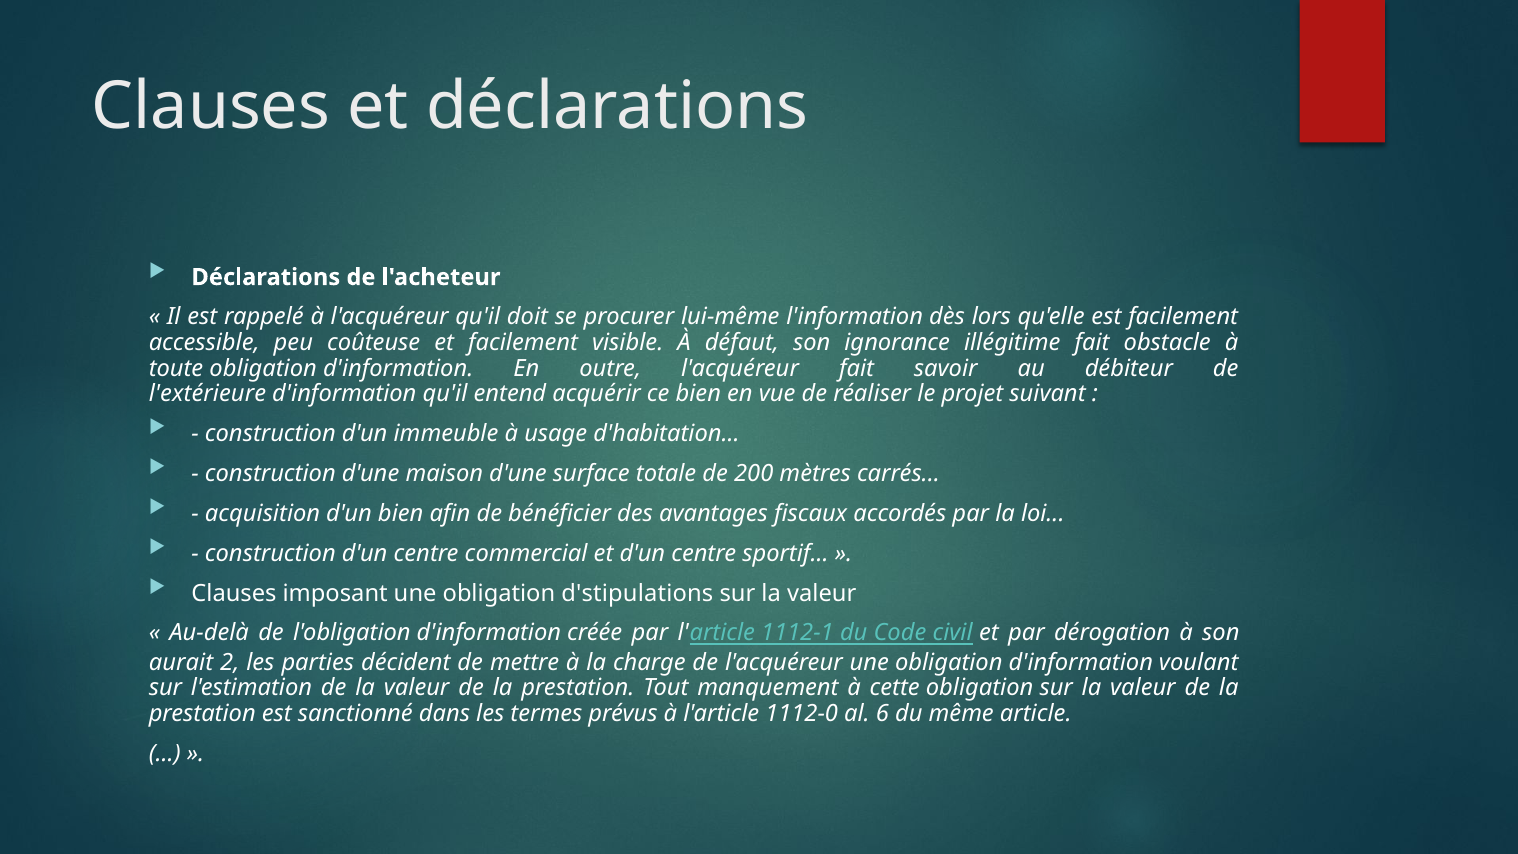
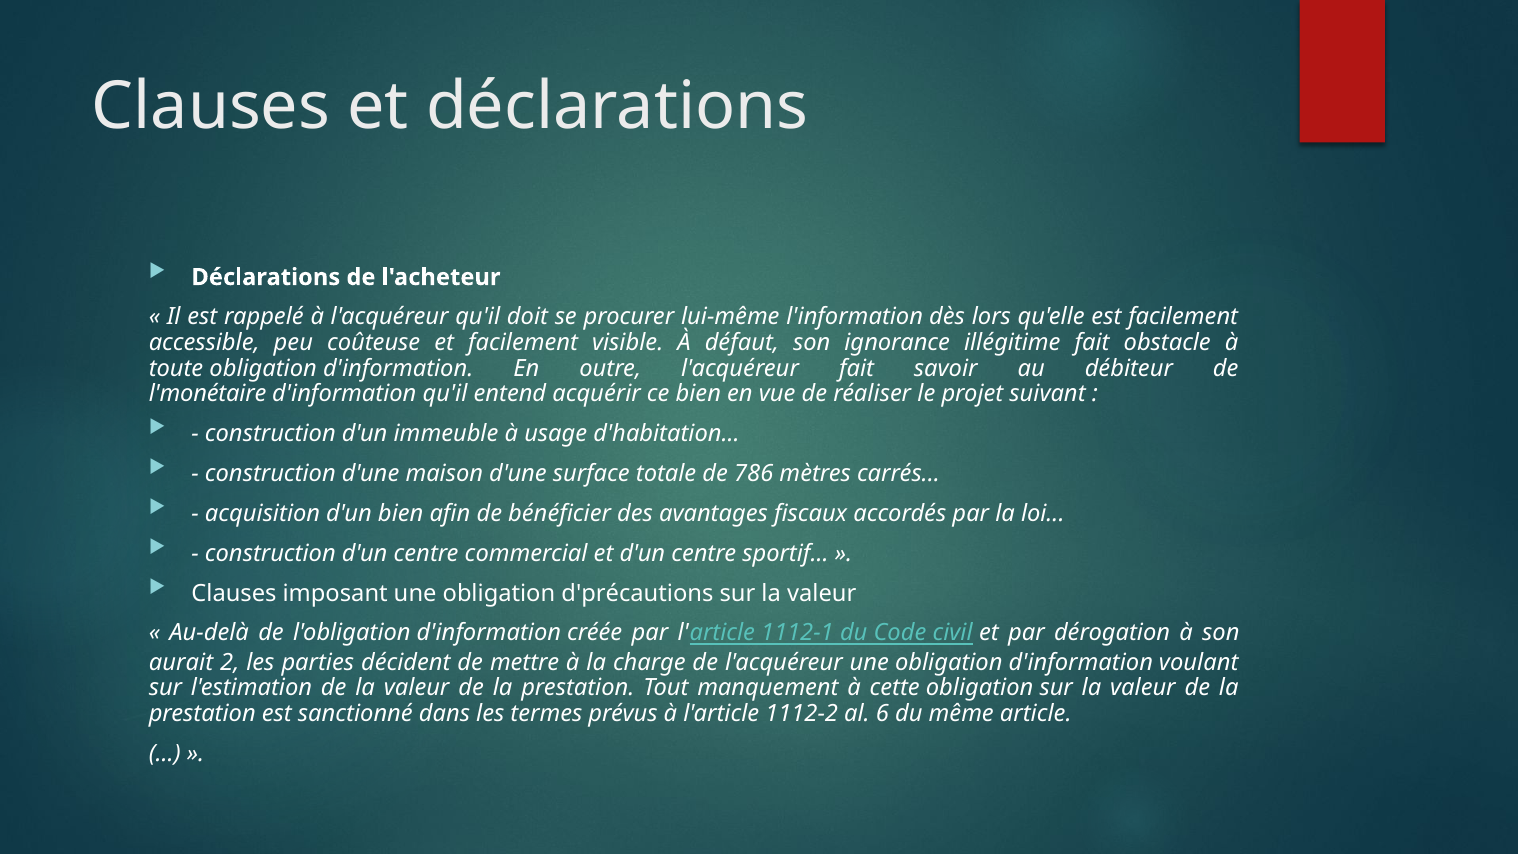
l'extérieure: l'extérieure -> l'monétaire
200: 200 -> 786
d'stipulations: d'stipulations -> d'précautions
1112-0: 1112-0 -> 1112-2
